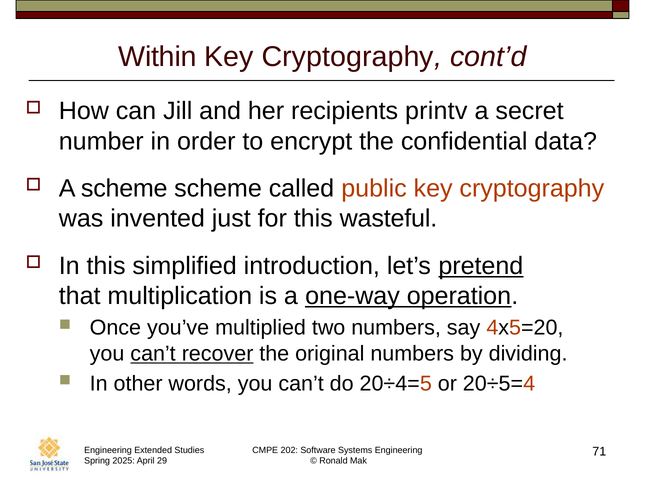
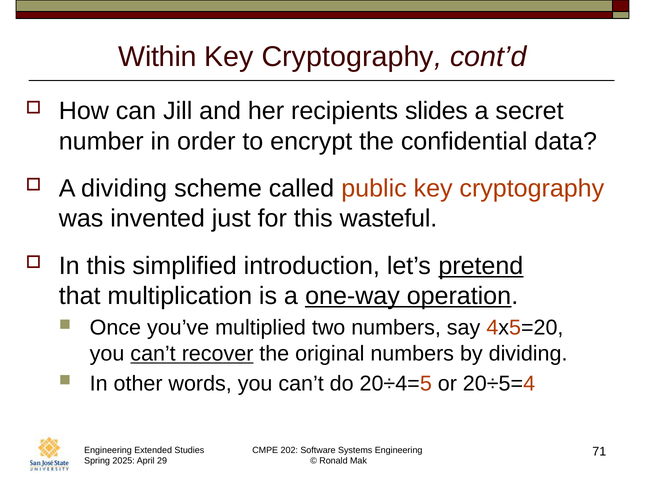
printv: printv -> slides
A scheme: scheme -> dividing
